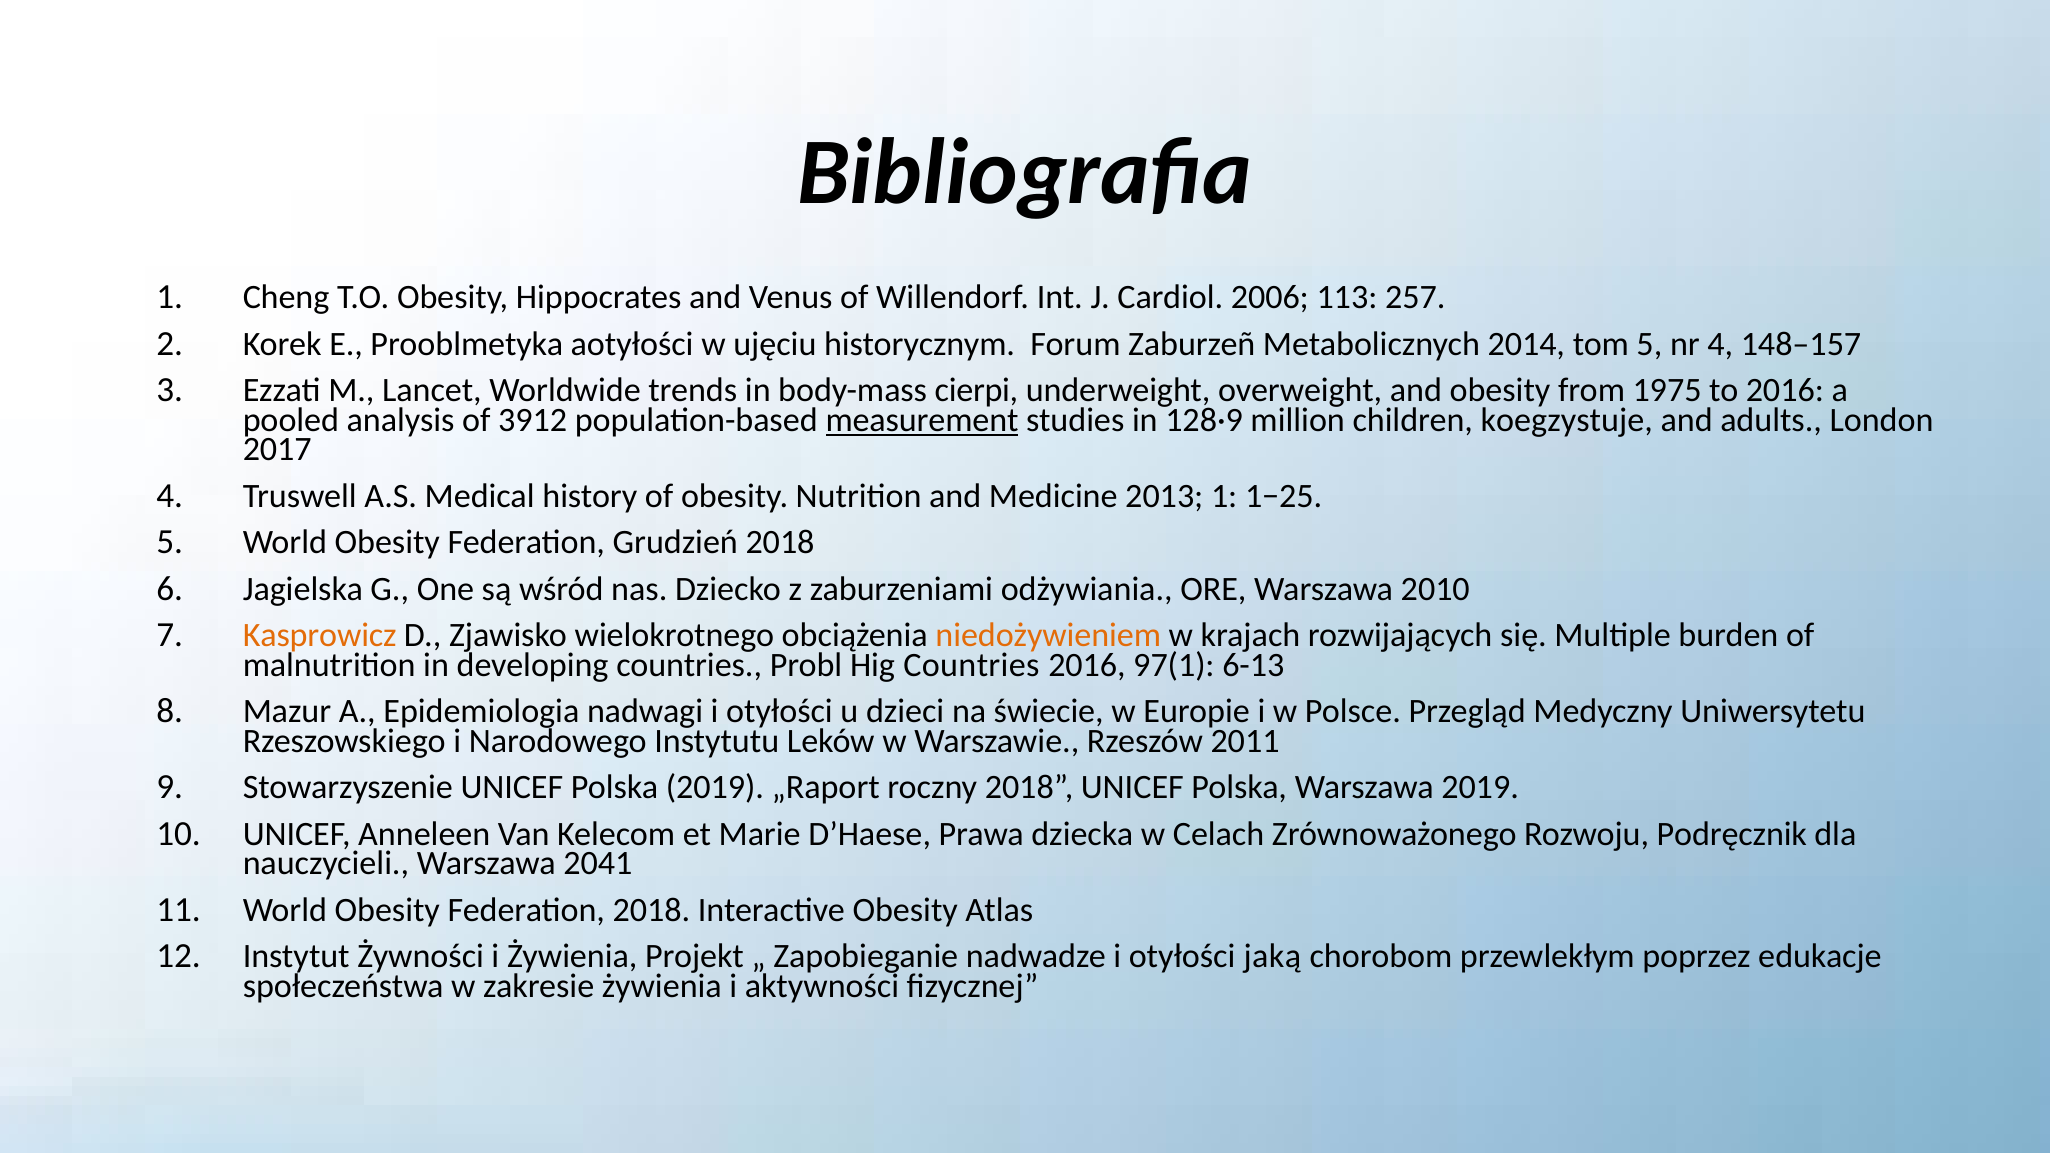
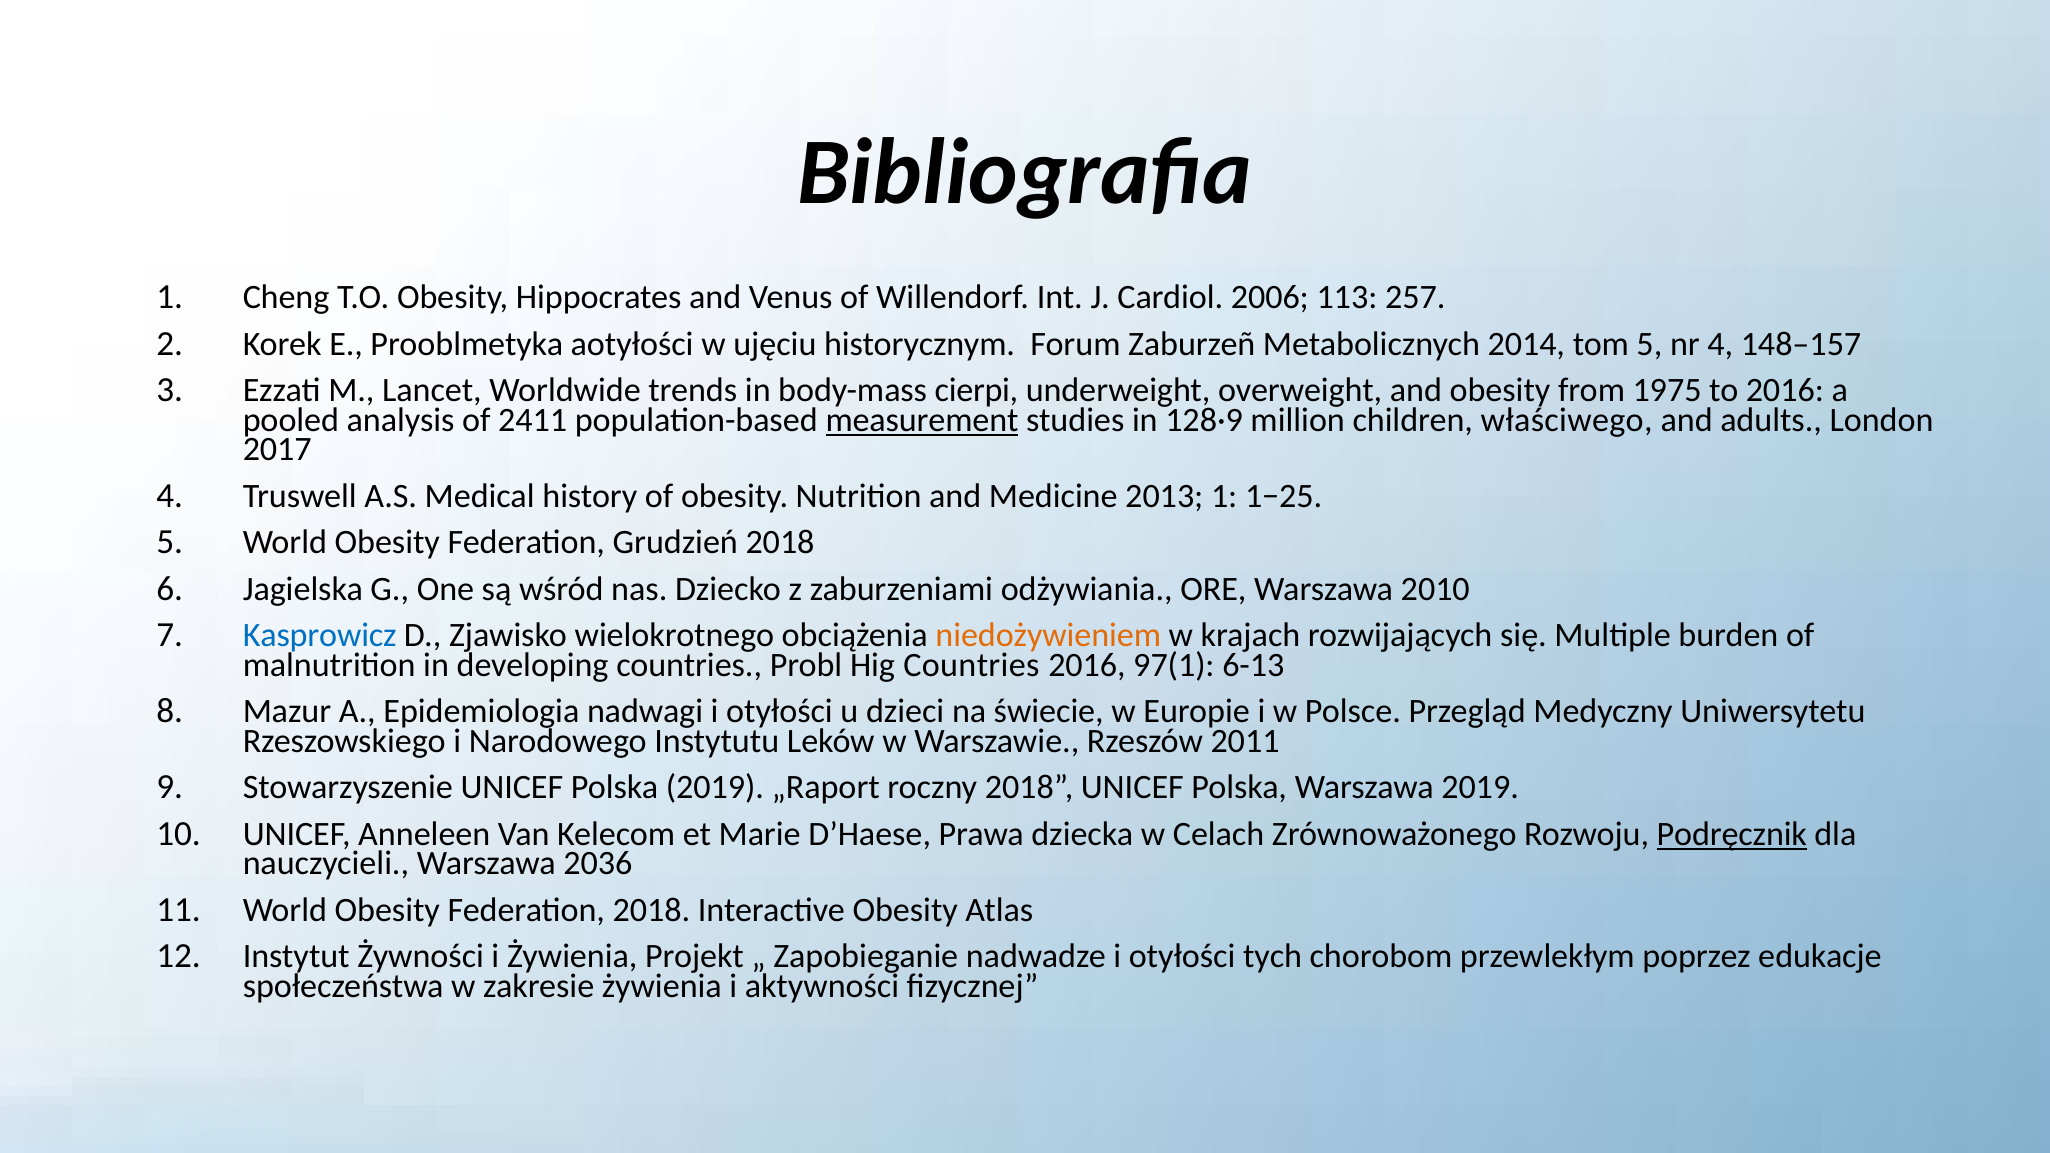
3912: 3912 -> 2411
koegzystuje: koegzystuje -> właściwego
Kasprowicz colour: orange -> blue
Podręcznik underline: none -> present
2041: 2041 -> 2036
jaką: jaką -> tych
